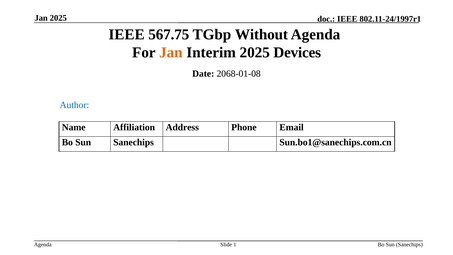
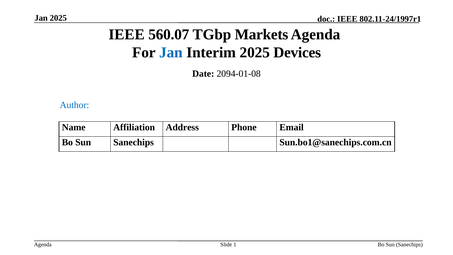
567.75: 567.75 -> 560.07
Without: Without -> Markets
Jan at (171, 52) colour: orange -> blue
2068-01-08: 2068-01-08 -> 2094-01-08
